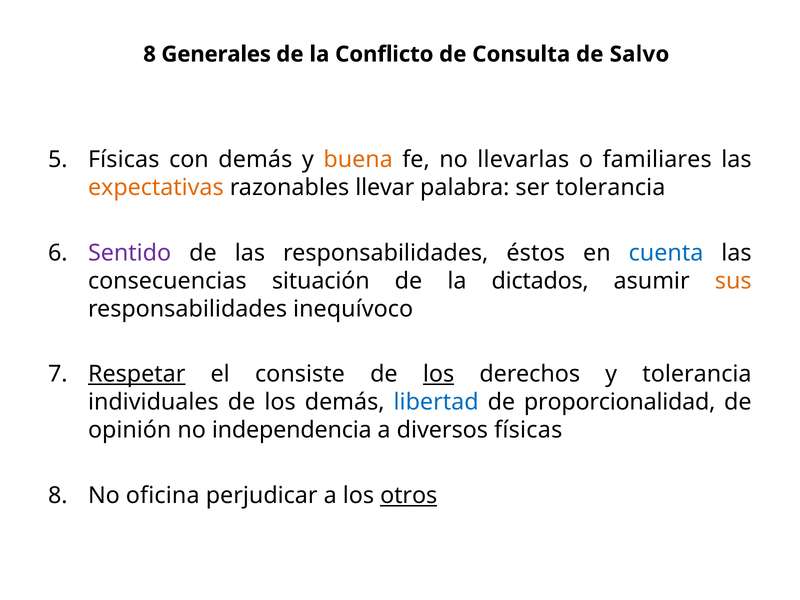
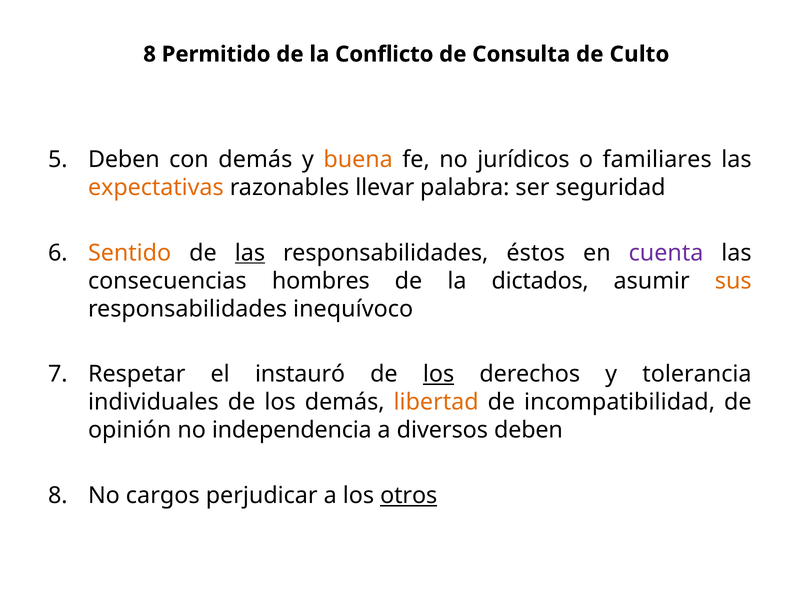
Generales: Generales -> Permitido
Salvo: Salvo -> Culto
Físicas at (124, 160): Físicas -> Deben
llevarlas: llevarlas -> jurídicos
ser tolerancia: tolerancia -> seguridad
Sentido colour: purple -> orange
las at (250, 253) underline: none -> present
cuenta colour: blue -> purple
situación: situación -> hombres
Respetar underline: present -> none
consiste: consiste -> instauró
libertad colour: blue -> orange
proporcionalidad: proporcionalidad -> incompatibilidad
diversos físicas: físicas -> deben
oficina: oficina -> cargos
